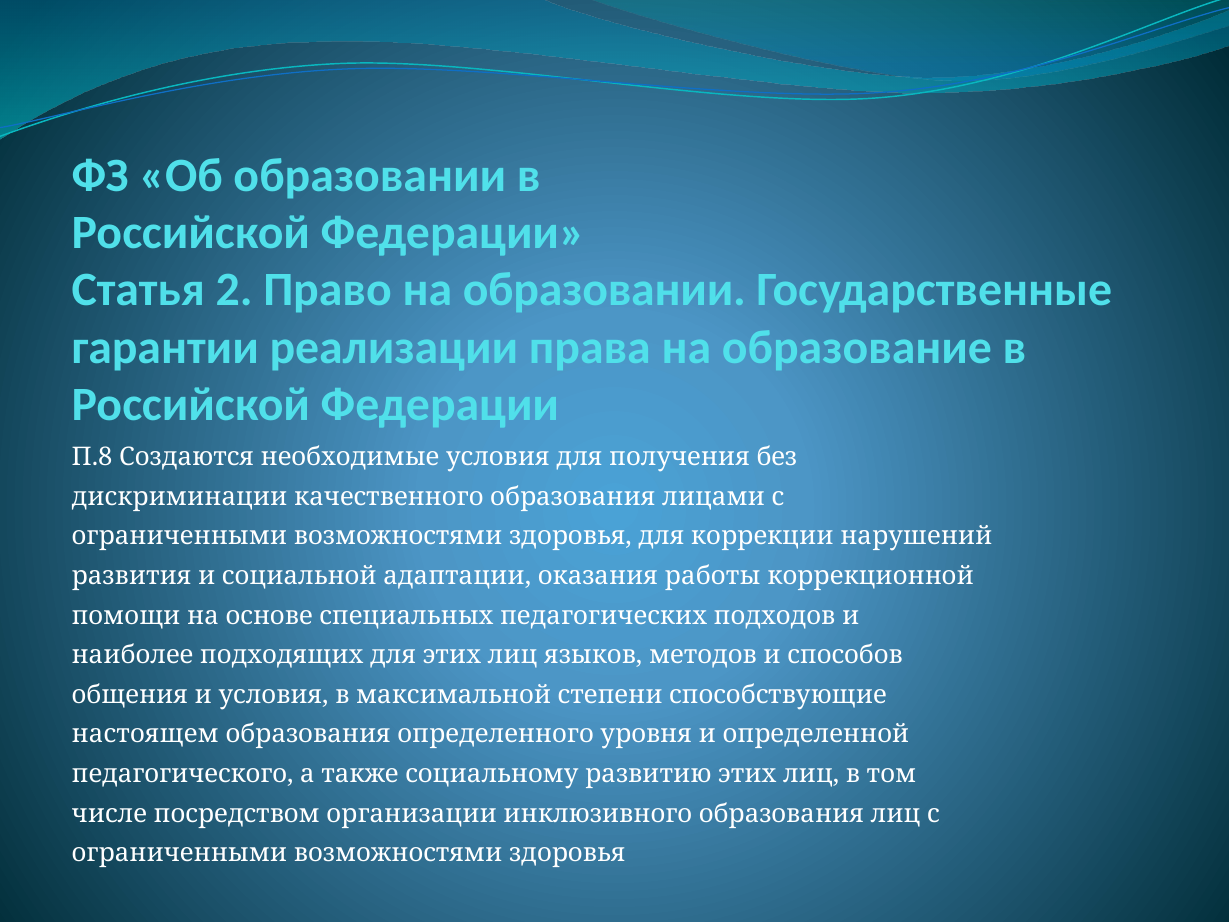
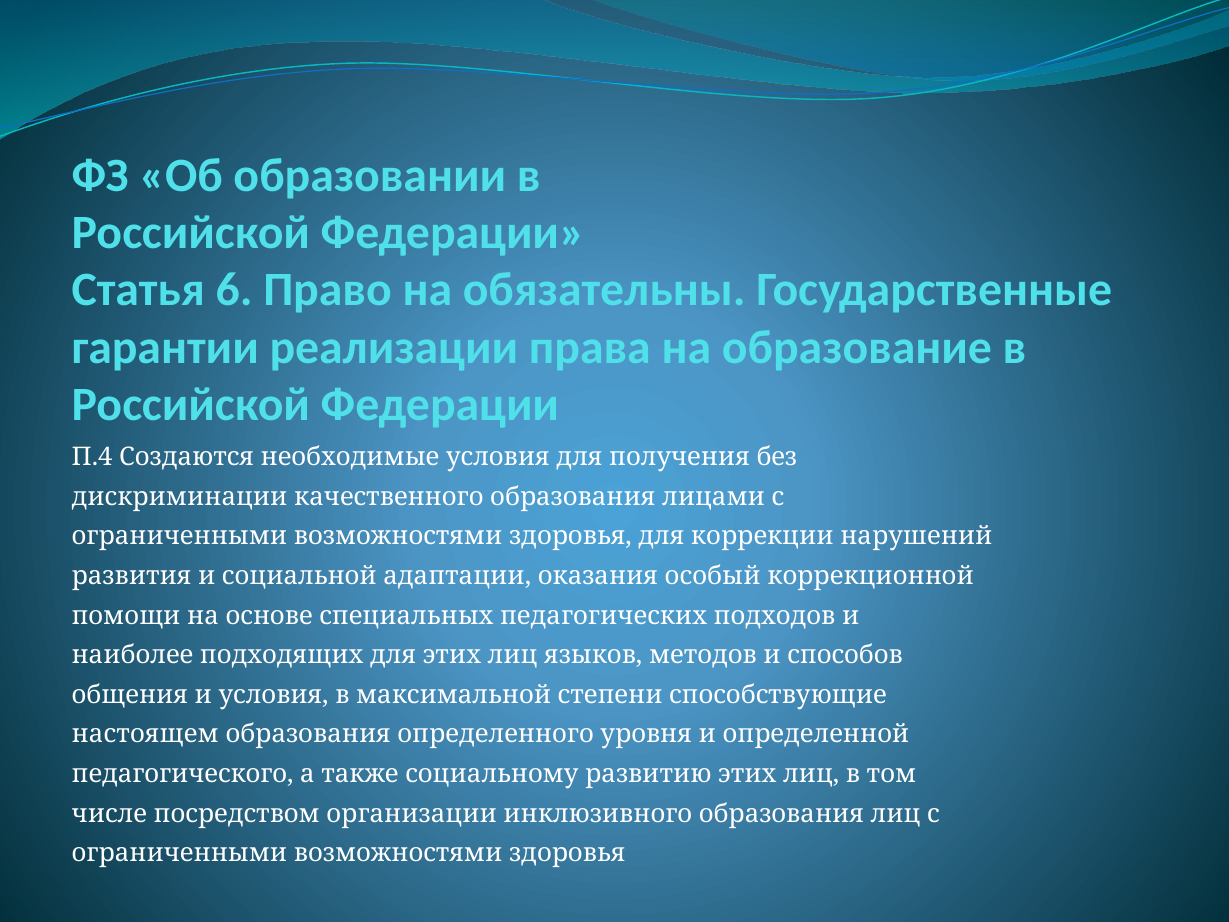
2: 2 -> 6
на образовании: образовании -> обязательны
П.8: П.8 -> П.4
работы: работы -> особый
